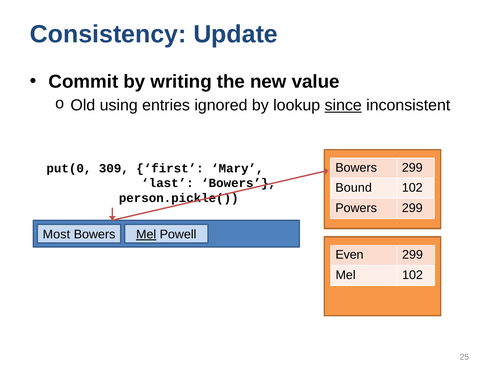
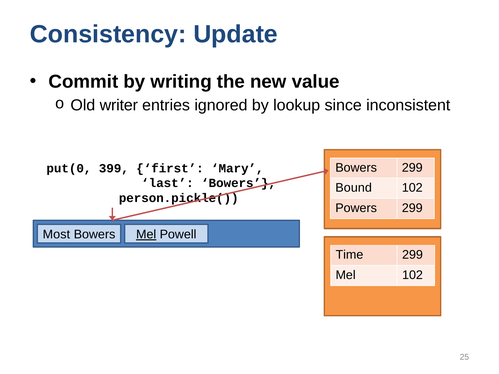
using: using -> writer
since underline: present -> none
309: 309 -> 399
Even: Even -> Time
